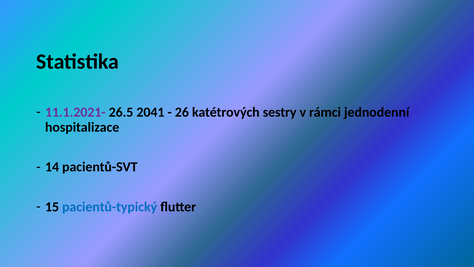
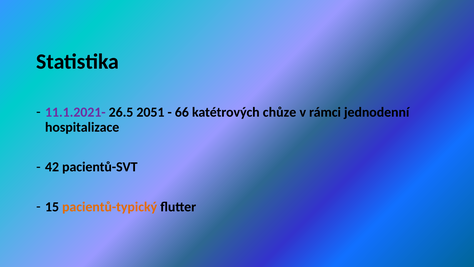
2041: 2041 -> 2051
26: 26 -> 66
sestry: sestry -> chůze
14: 14 -> 42
pacientů-typický colour: blue -> orange
